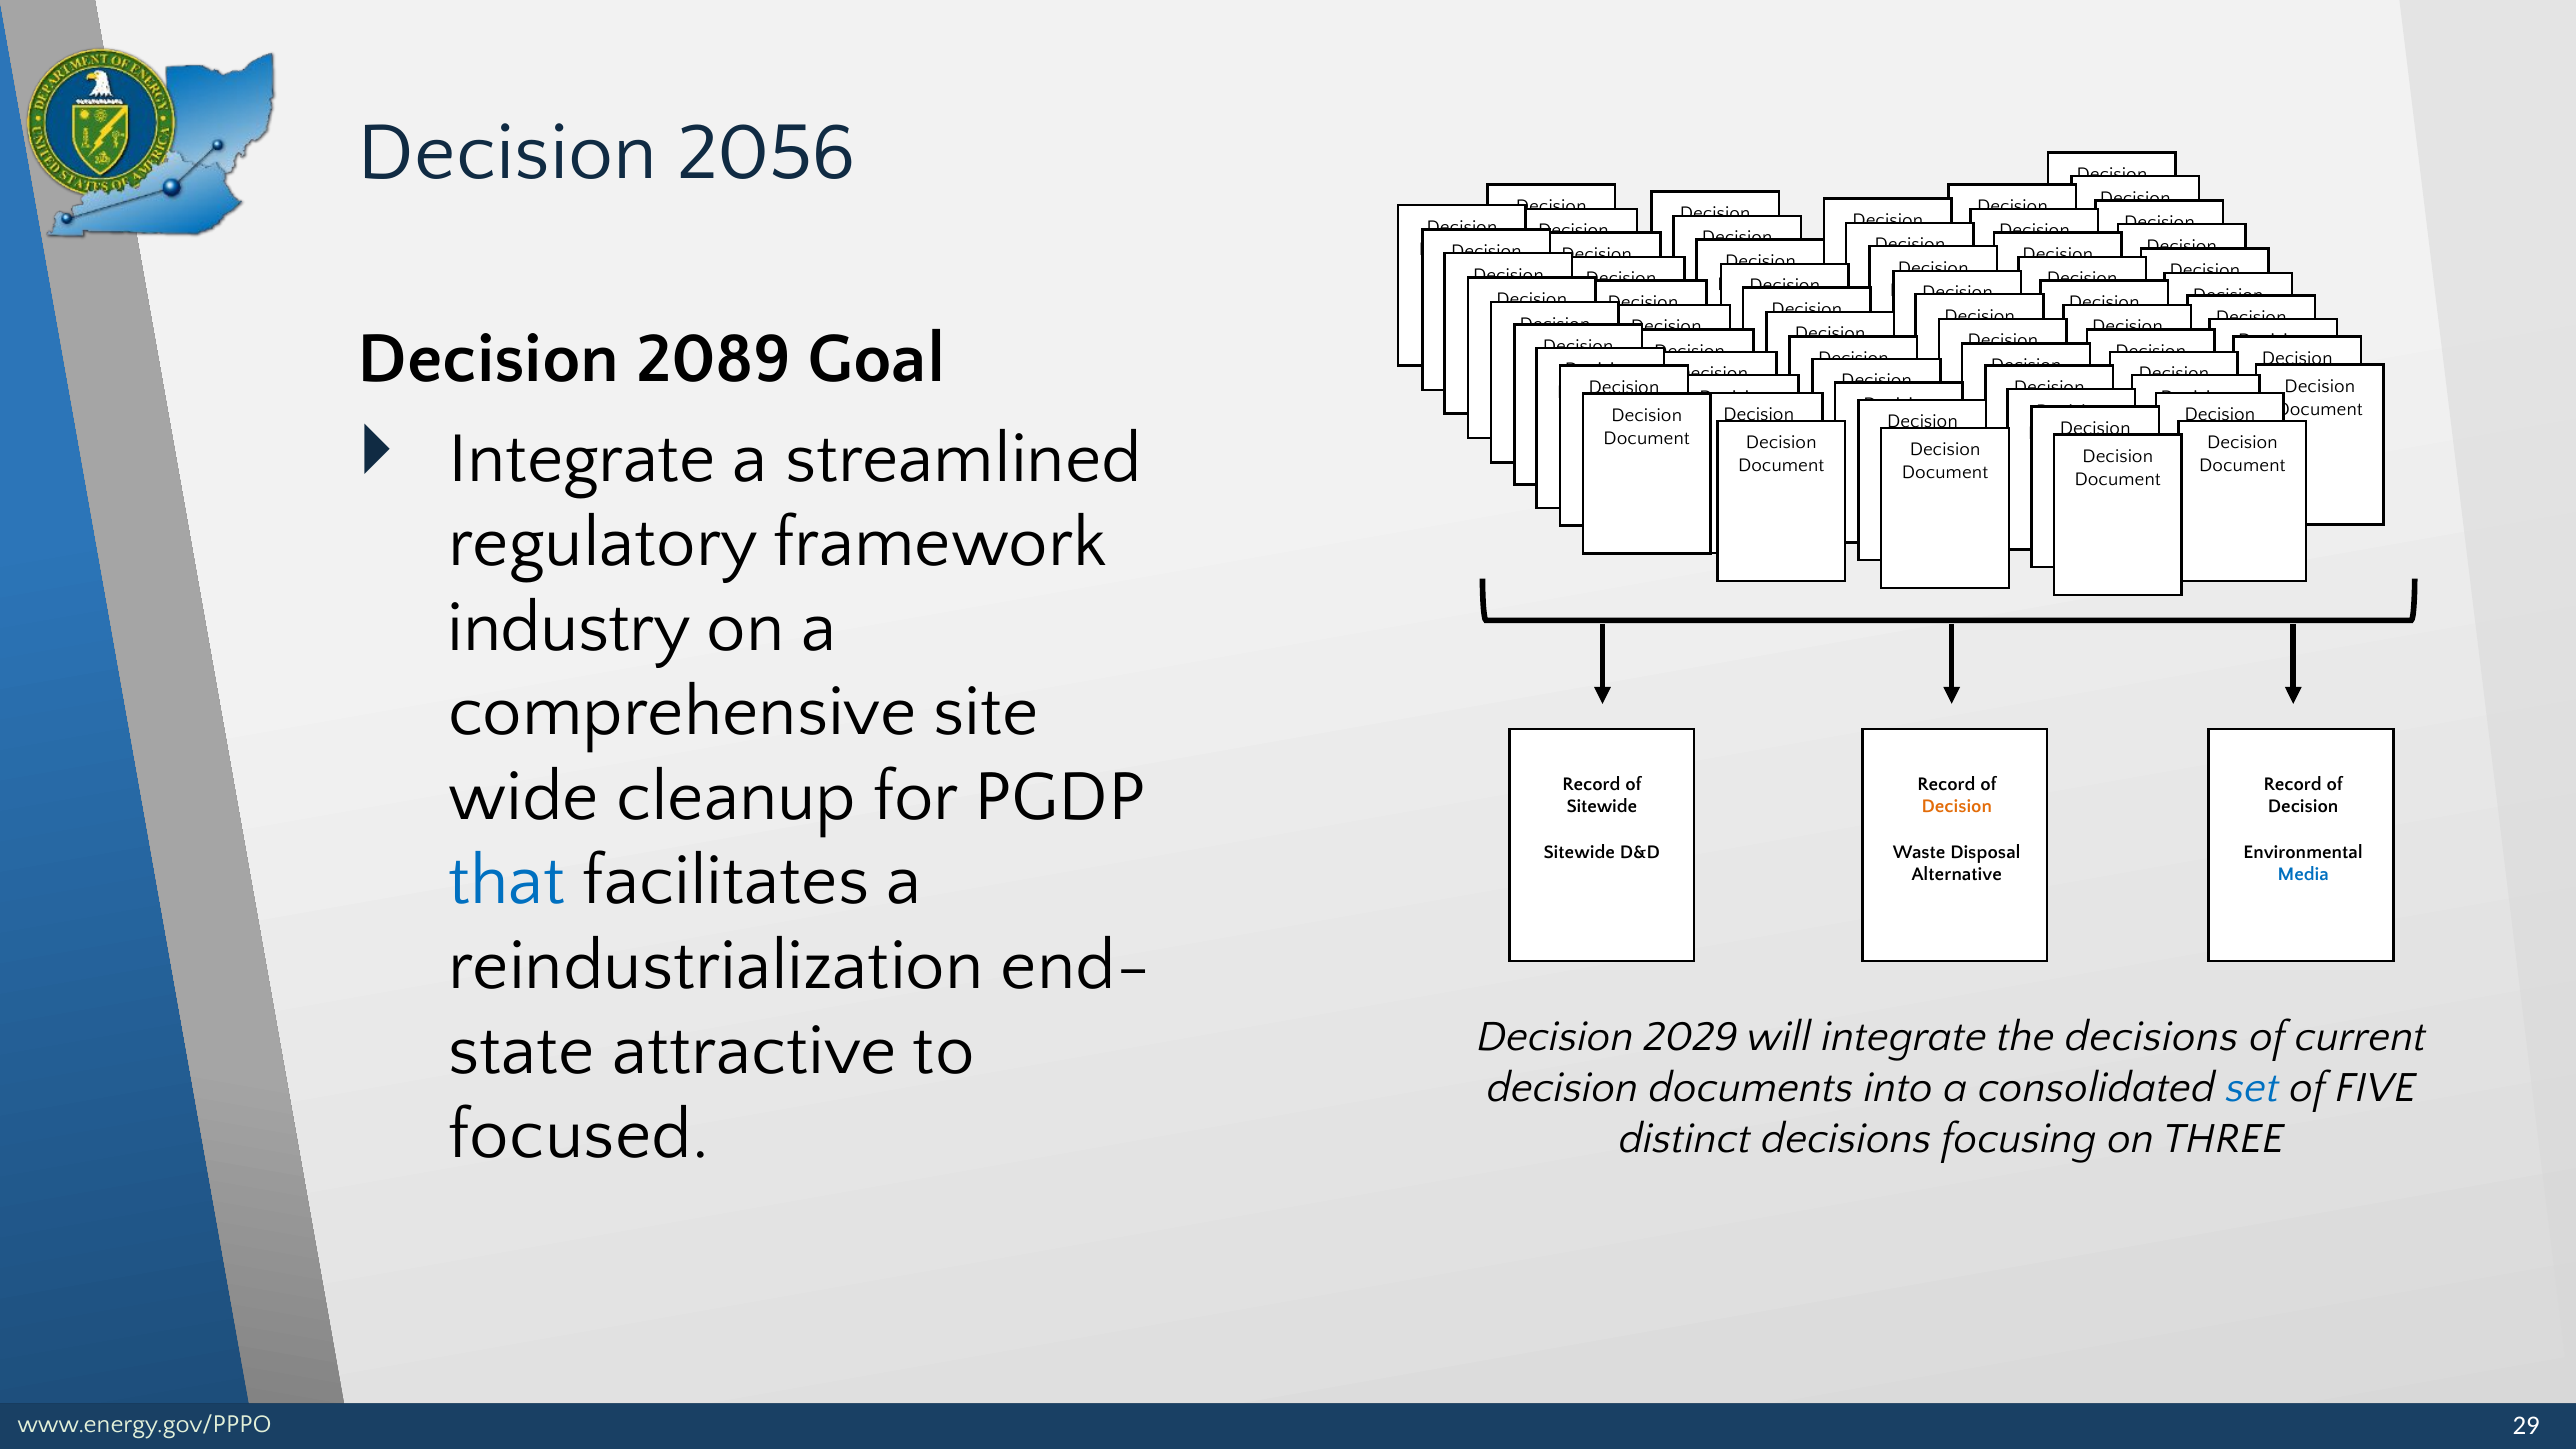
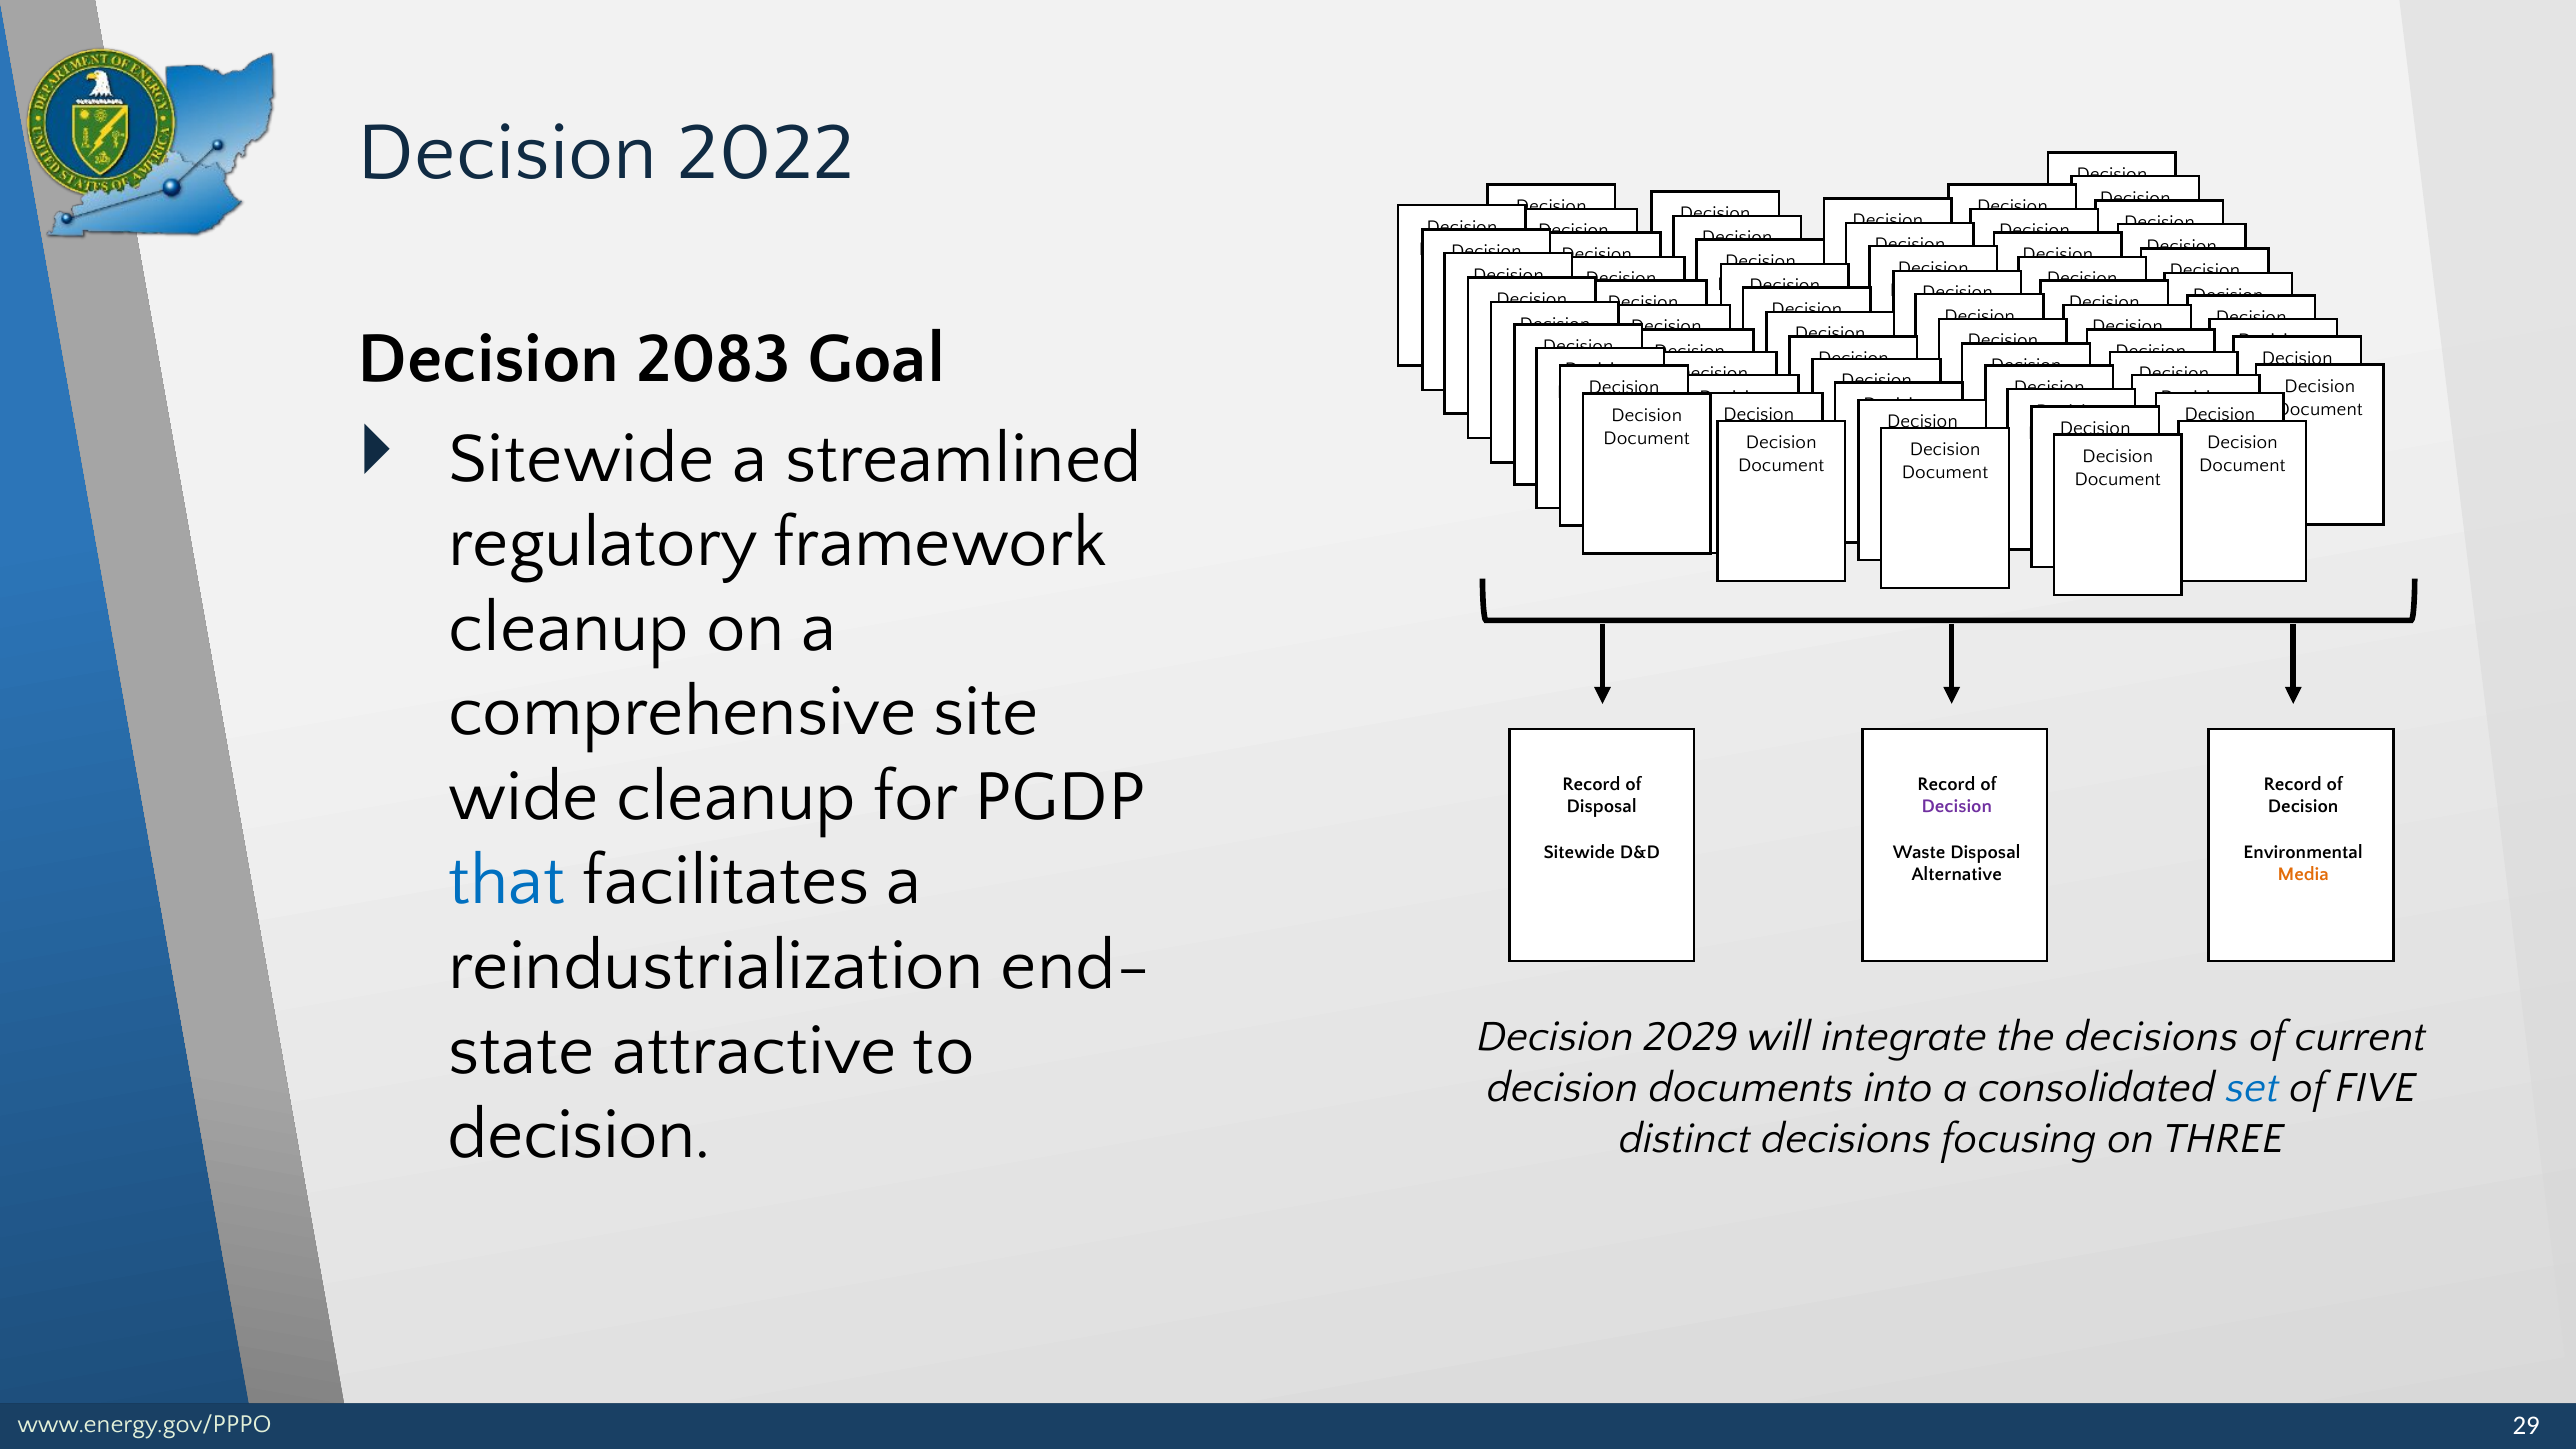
2056: 2056 -> 2022
2089: 2089 -> 2083
Integrate at (582, 458): Integrate -> Sitewide
industry at (569, 627): industry -> cleanup
Sitewide at (1602, 806): Sitewide -> Disposal
Decision at (1957, 806) colour: orange -> purple
Media colour: blue -> orange
focused at (579, 1134): focused -> decision
